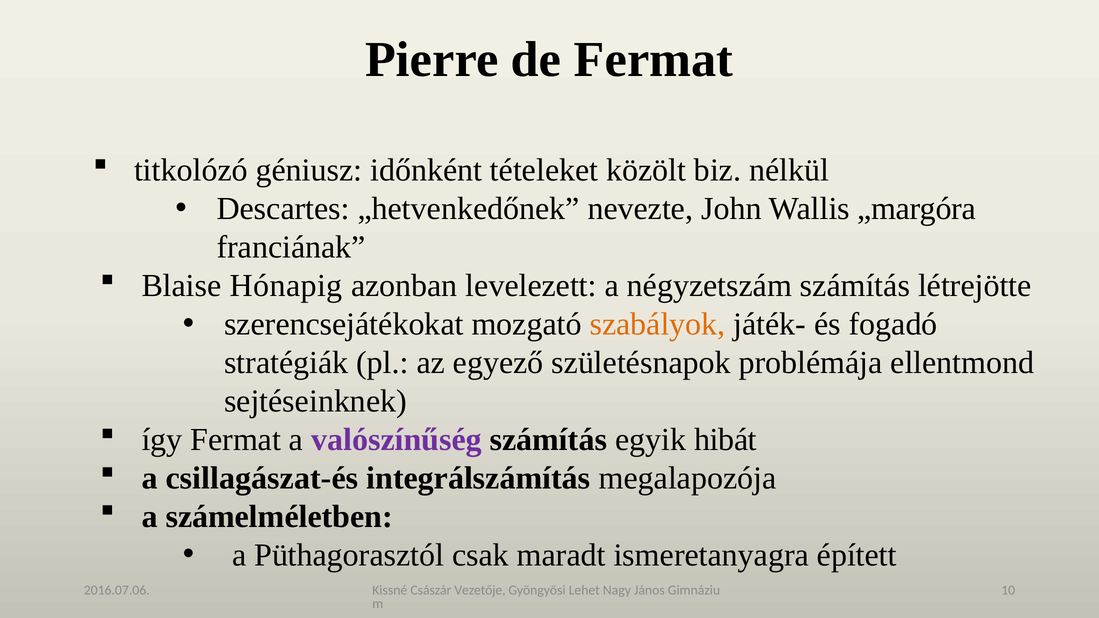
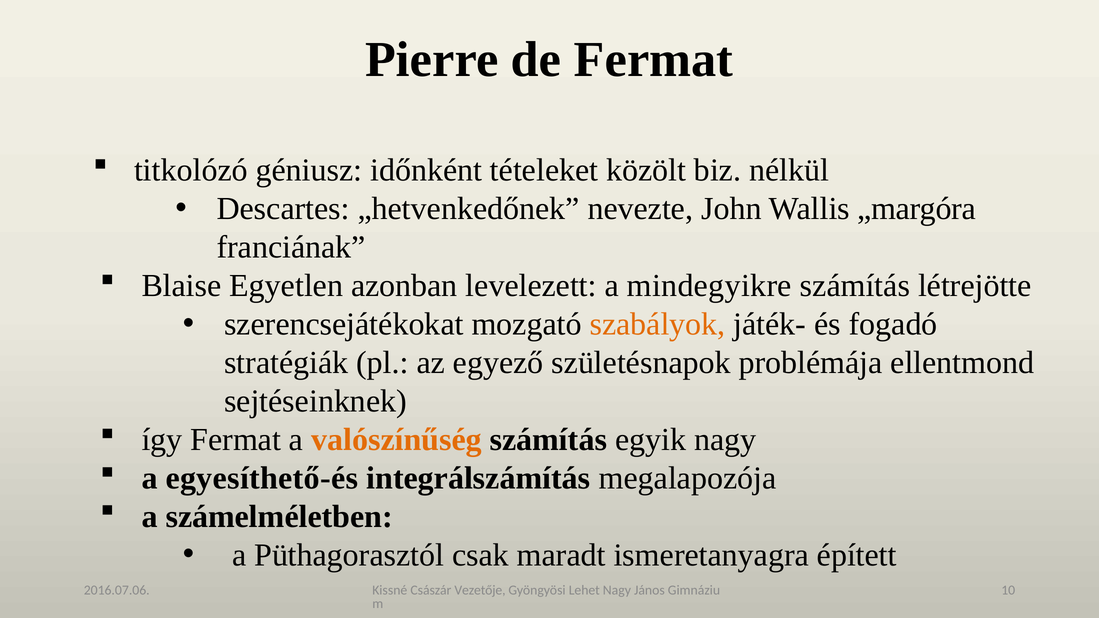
Hónapig: Hónapig -> Egyetlen
négyzetszám: négyzetszám -> mindegyikre
valószínűség colour: purple -> orange
egyik hibát: hibát -> nagy
csillagászat-és: csillagászat-és -> egyesíthető-és
